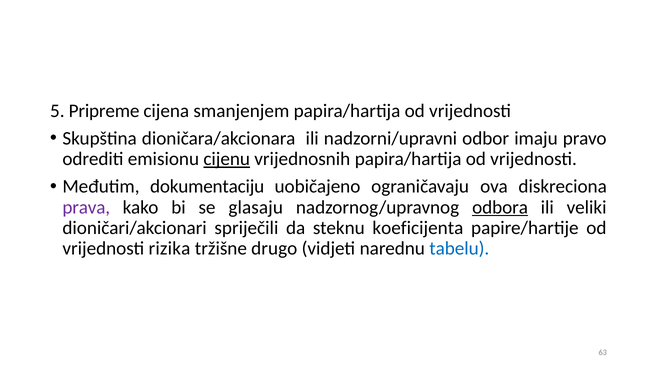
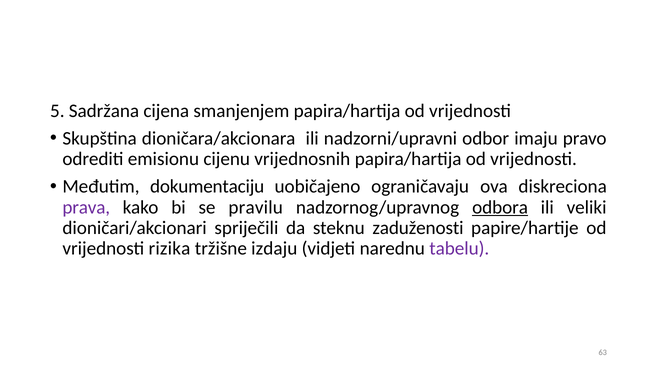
Pripreme: Pripreme -> Sadržana
cijenu underline: present -> none
glasaju: glasaju -> pravilu
koeficijenta: koeficijenta -> zaduženosti
drugo: drugo -> izdaju
tabelu colour: blue -> purple
